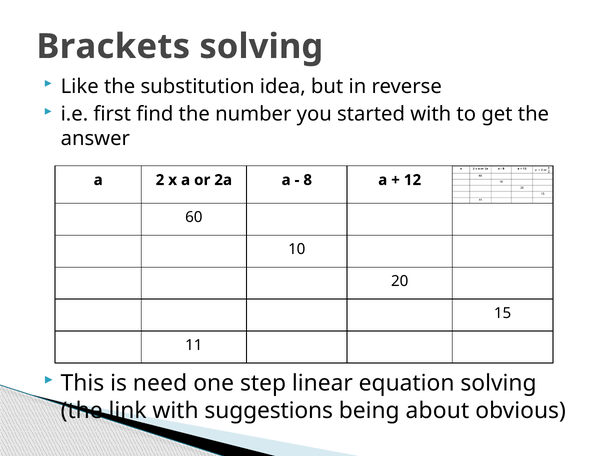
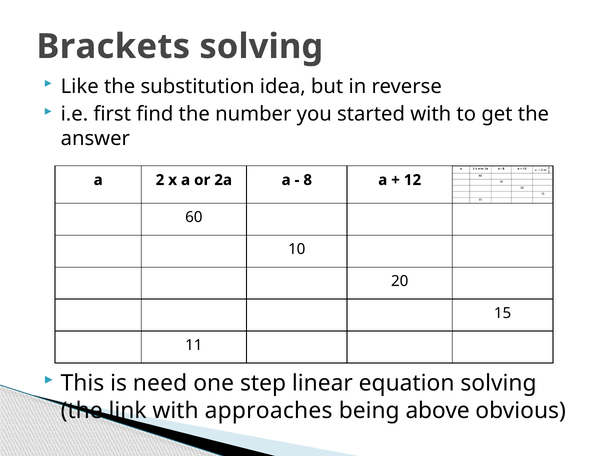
suggestions: suggestions -> approaches
about: about -> above
